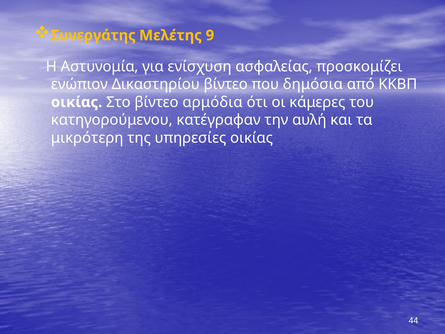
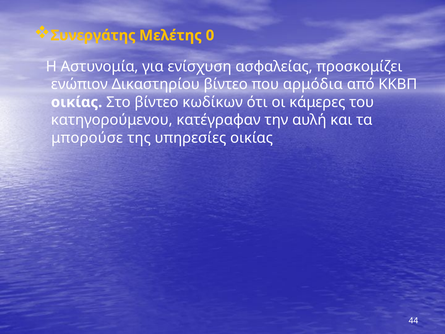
9: 9 -> 0
δημόσια: δημόσια -> αρμόδια
αρμόδια: αρμόδια -> κωδίκων
μικρότερη: μικρότερη -> μπορούσε
